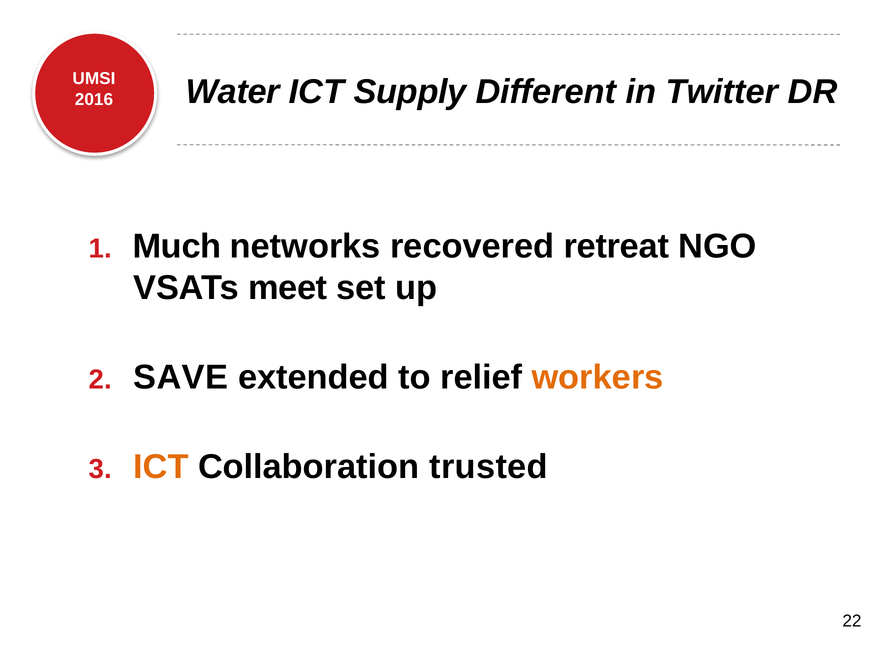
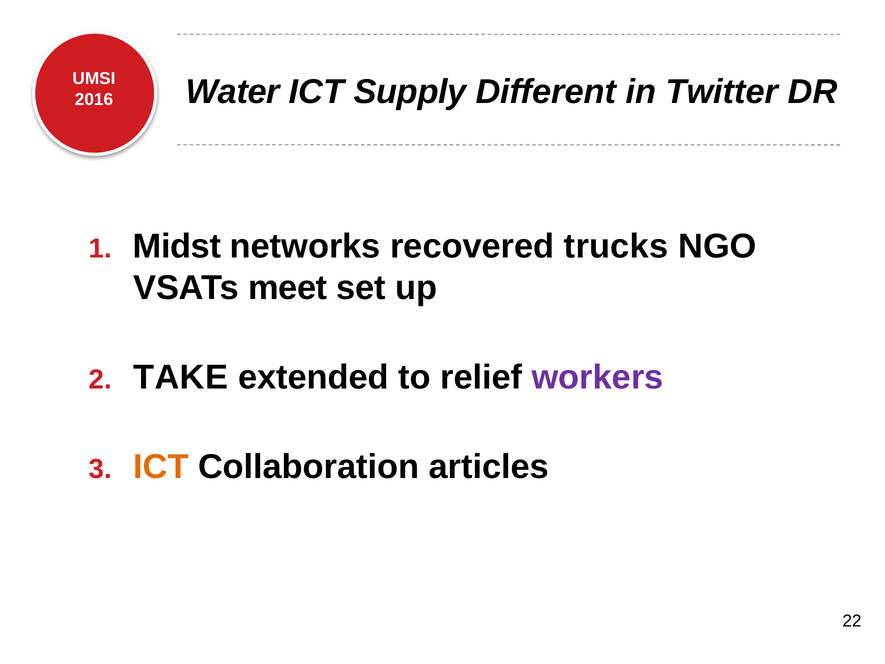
Much: Much -> Midst
retreat: retreat -> trucks
SAVE: SAVE -> TAKE
workers colour: orange -> purple
trusted: trusted -> articles
